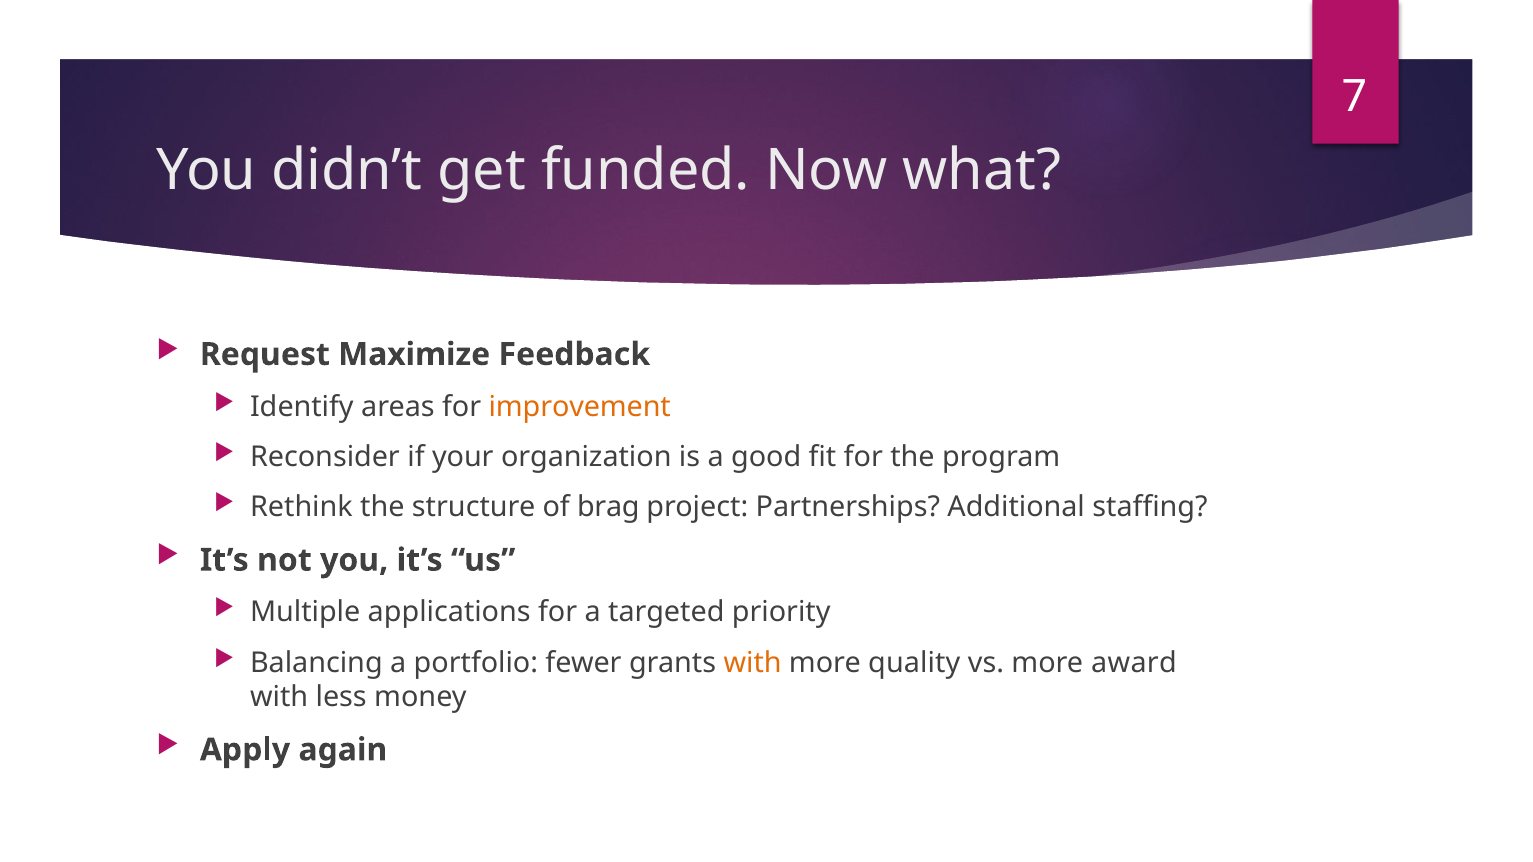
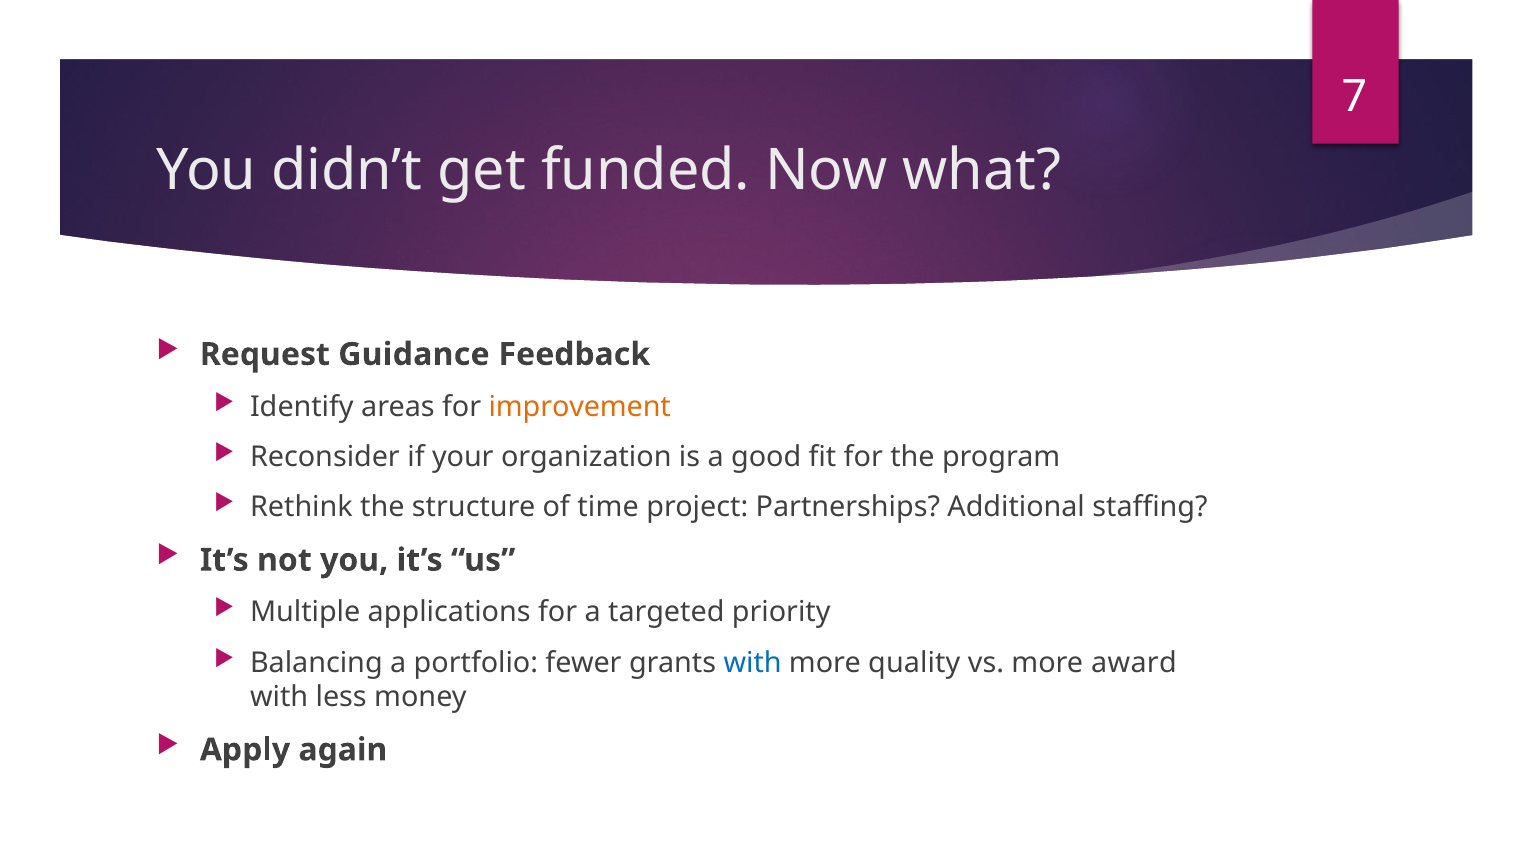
Maximize: Maximize -> Guidance
brag: brag -> time
with at (753, 663) colour: orange -> blue
